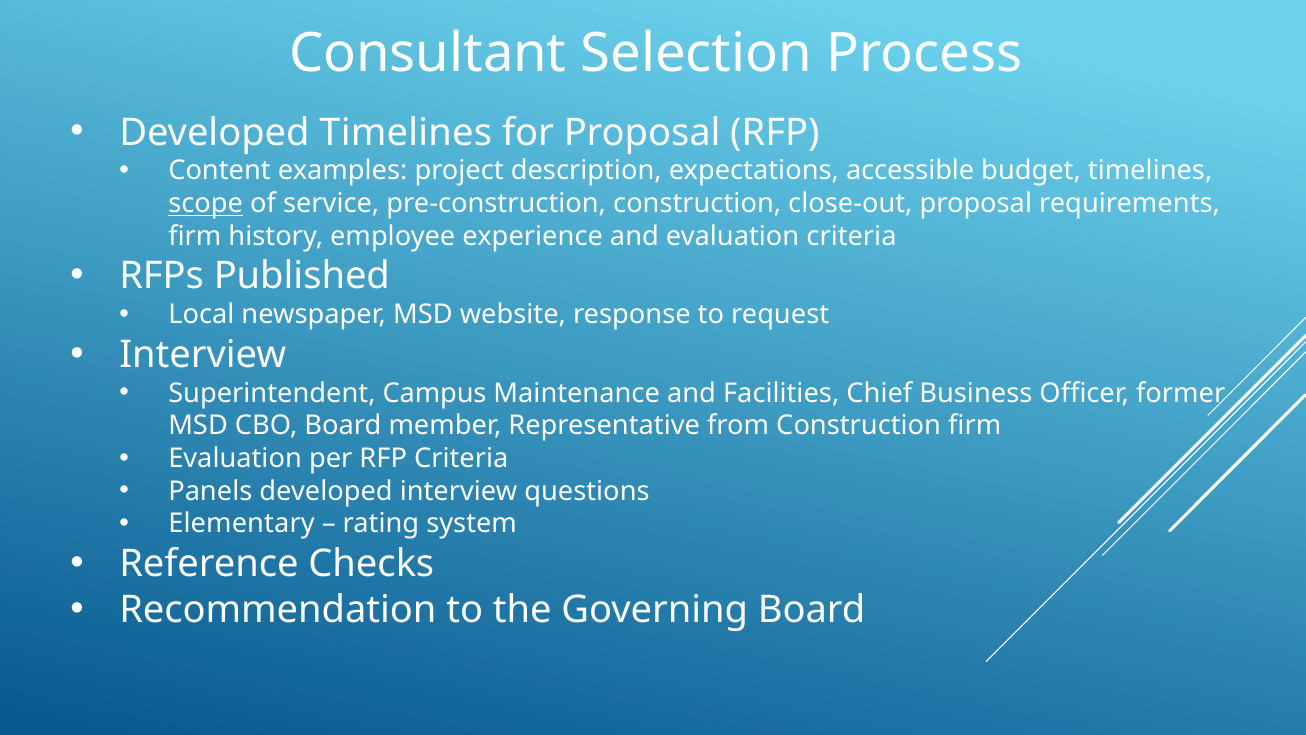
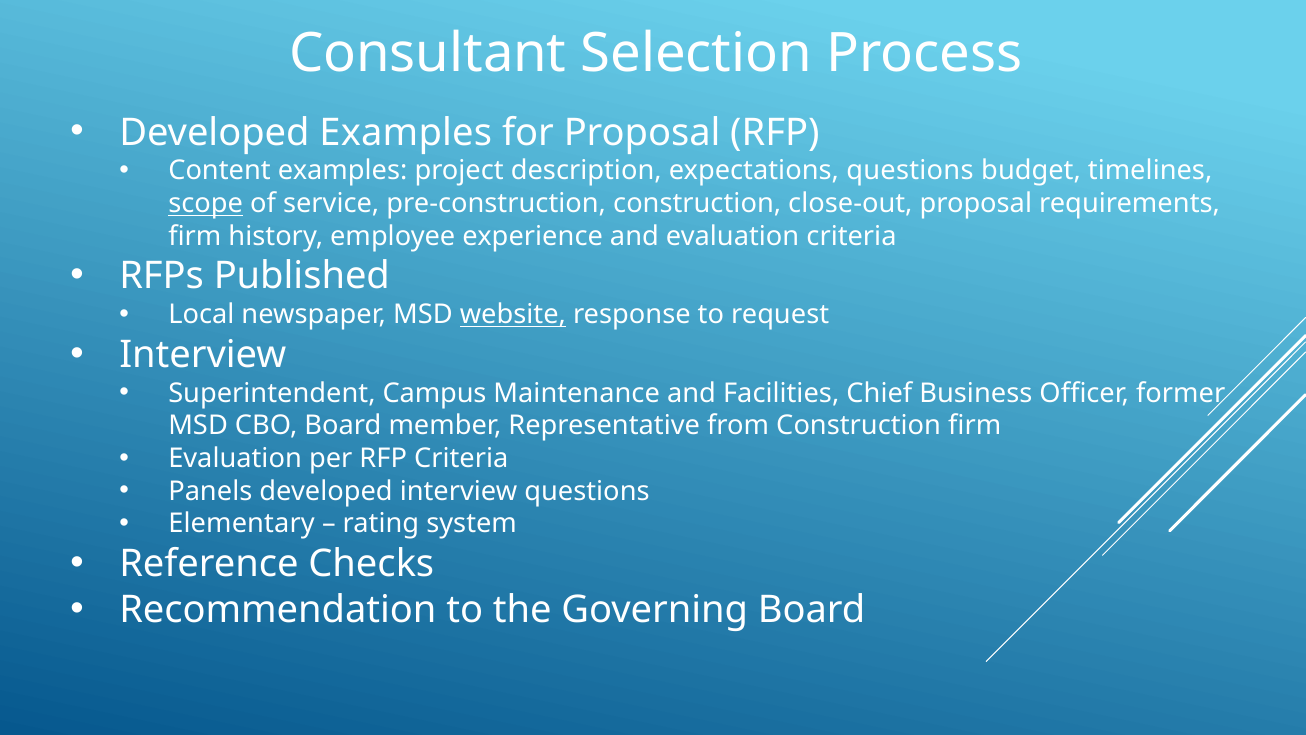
Developed Timelines: Timelines -> Examples
expectations accessible: accessible -> questions
website underline: none -> present
